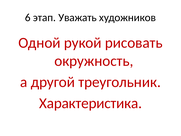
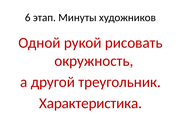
Уважать: Уважать -> Минуты
